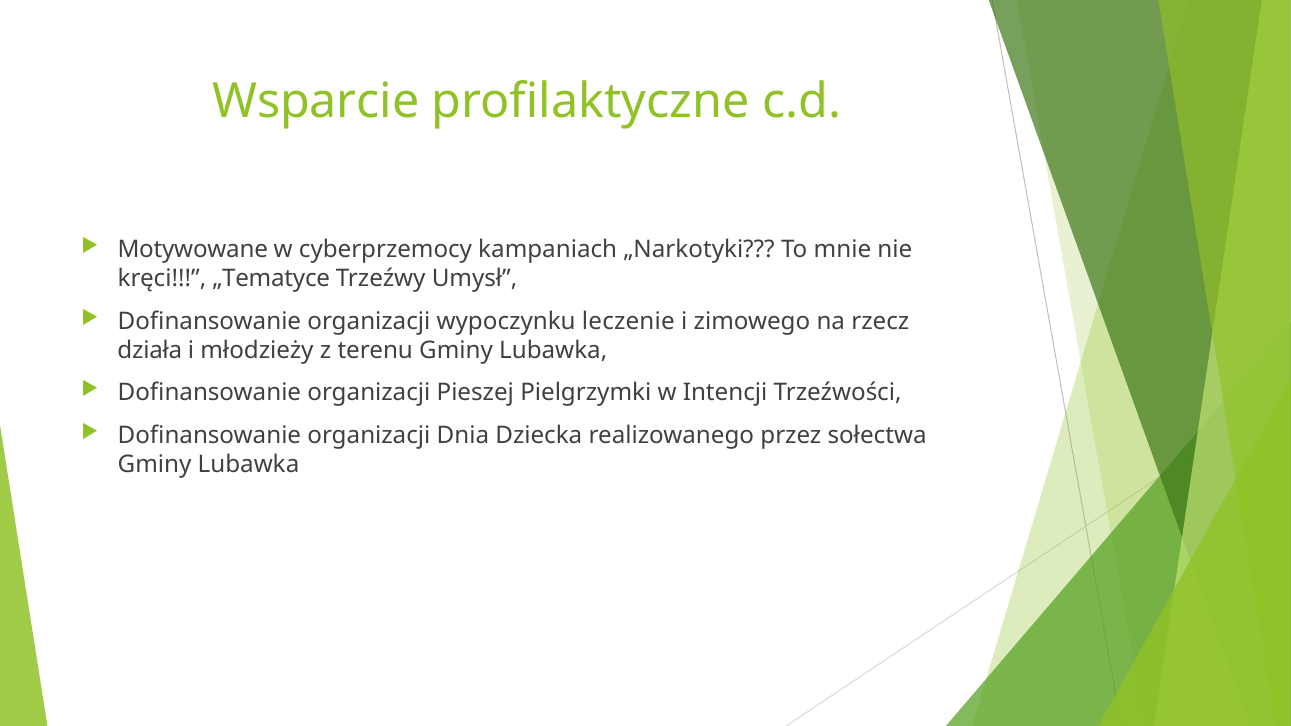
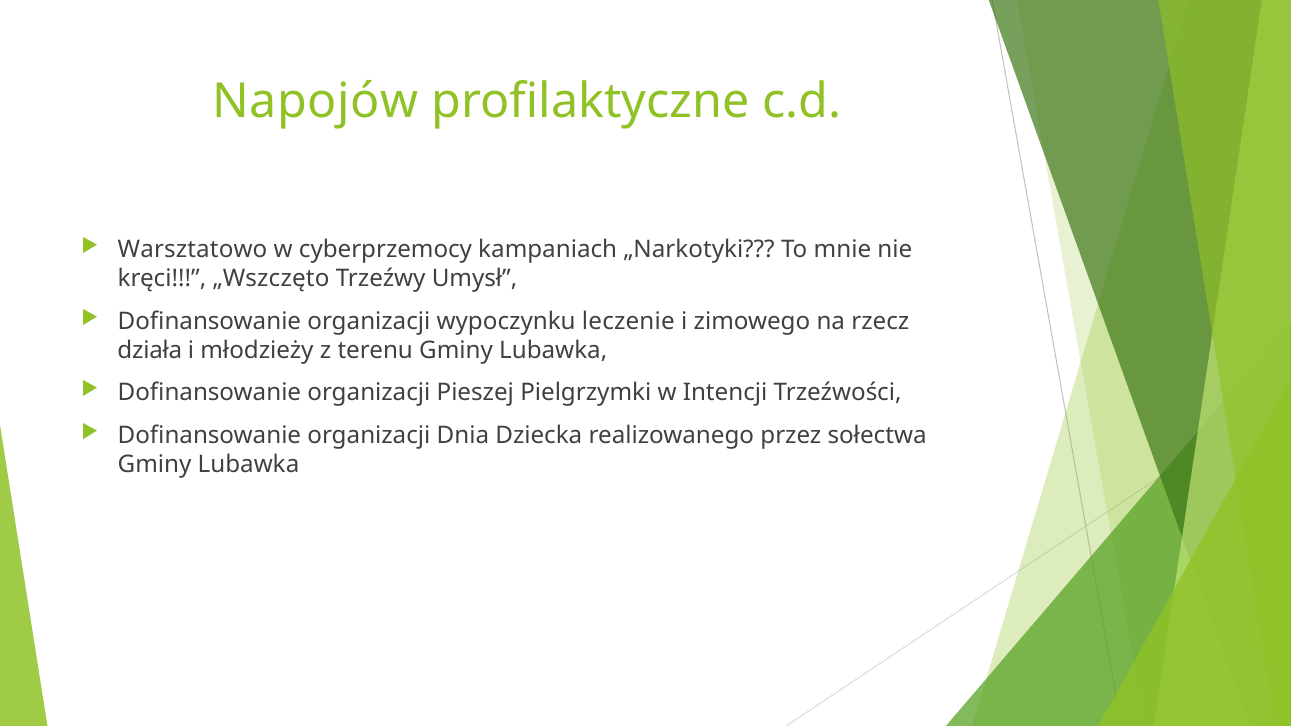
Wsparcie: Wsparcie -> Napojów
Motywowane: Motywowane -> Warsztatowo
„Tematyce: „Tematyce -> „Wszczęto
